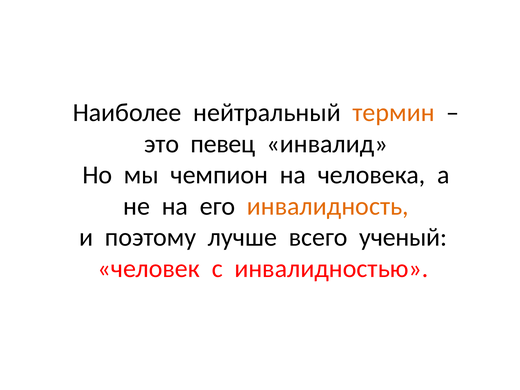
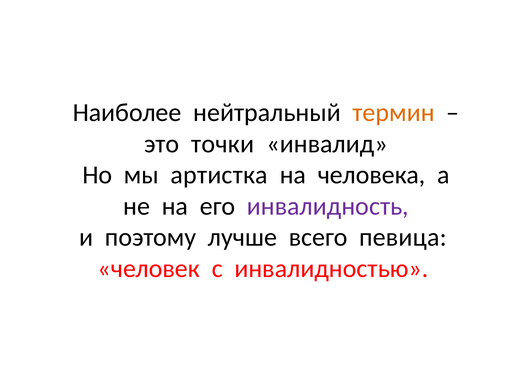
певец: певец -> точки
чемпион: чемпион -> артистка
инвалидность colour: orange -> purple
ученый: ученый -> певица
